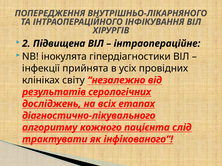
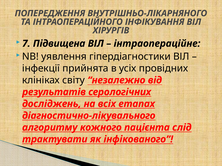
2: 2 -> 7
інокулята: інокулята -> уявлення
